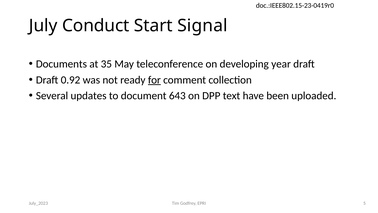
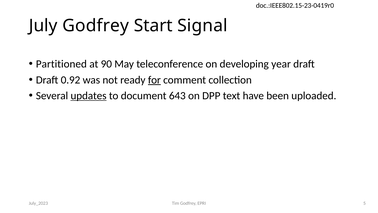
July Conduct: Conduct -> Godfrey
Documents: Documents -> Partitioned
35: 35 -> 90
updates underline: none -> present
